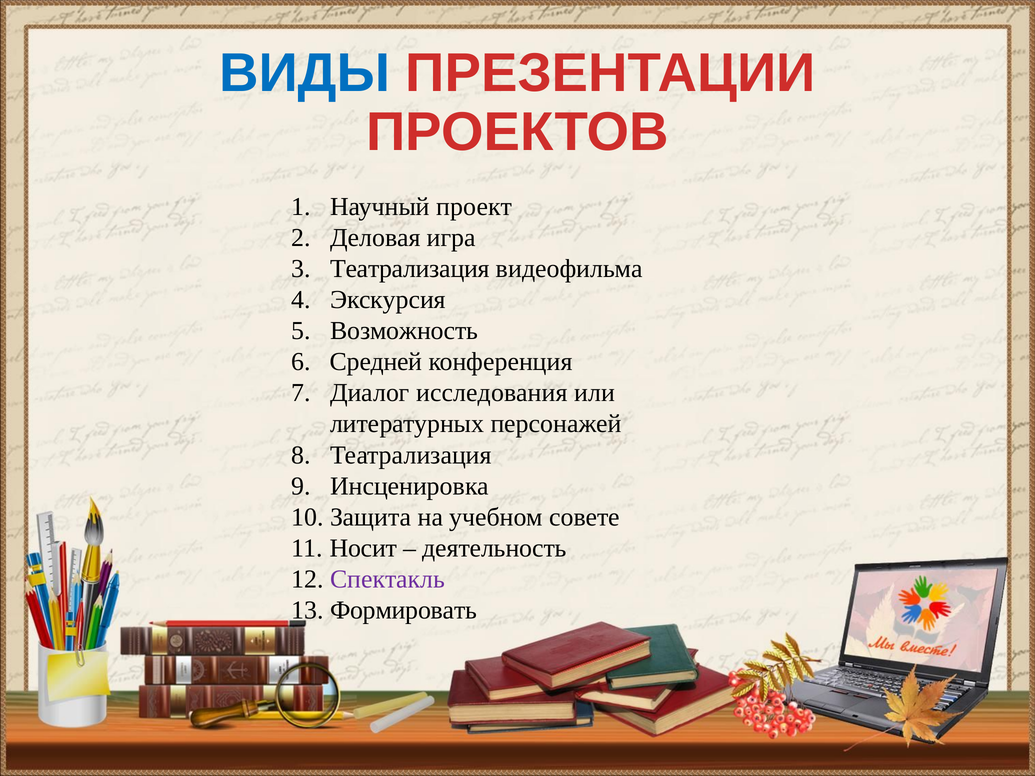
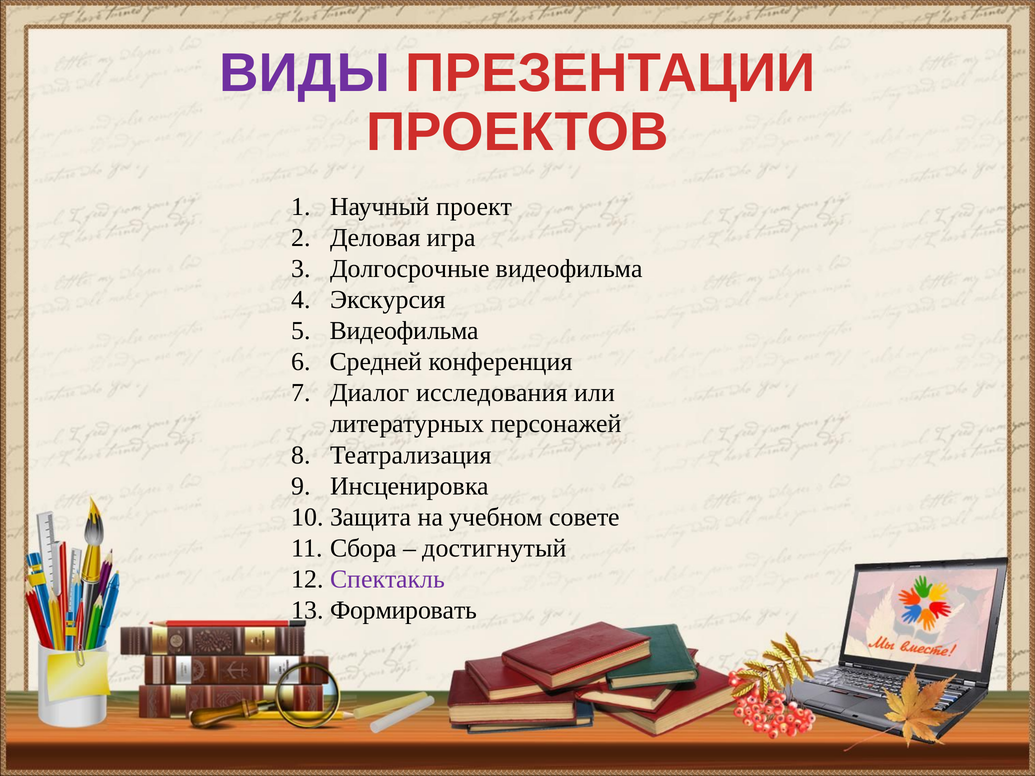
ВИДЫ colour: blue -> purple
Театрализация at (410, 269): Театрализация -> Долгосрочные
Возможность at (404, 331): Возможность -> Видеофильма
Носит: Носит -> Сбора
деятельность: деятельность -> достигнутый
